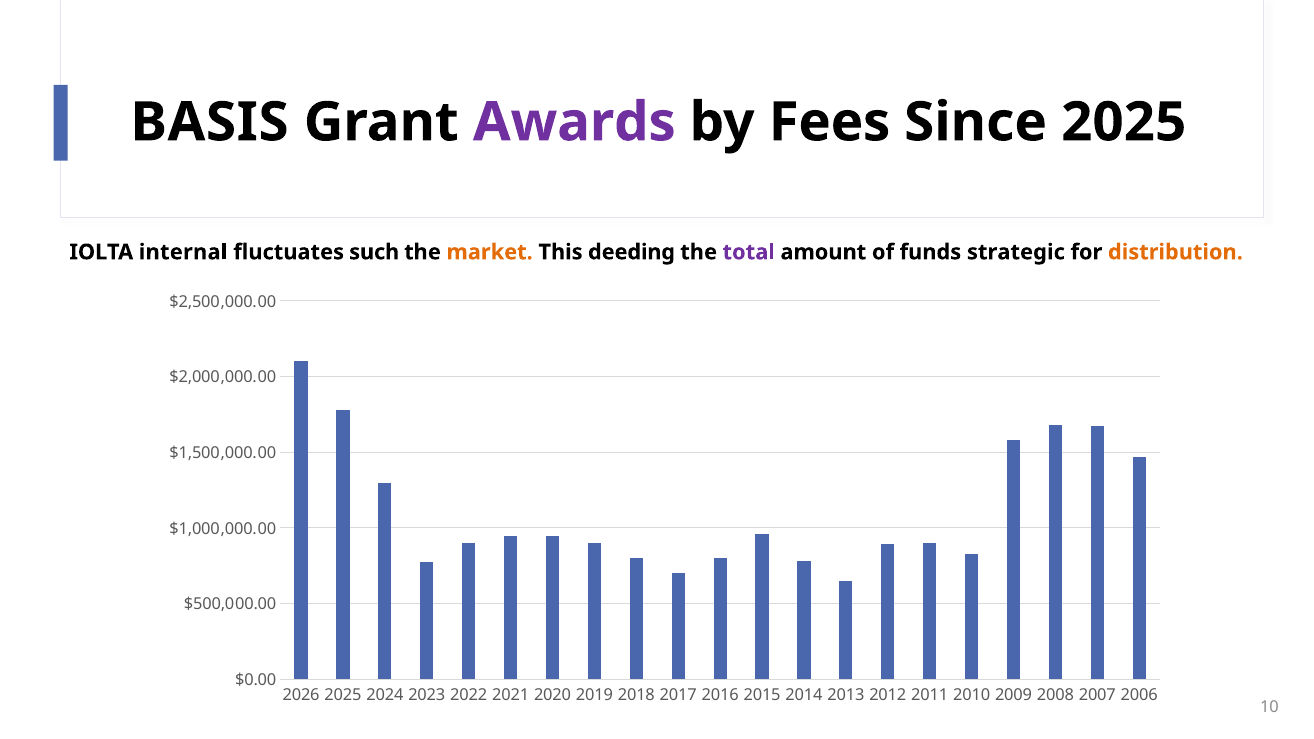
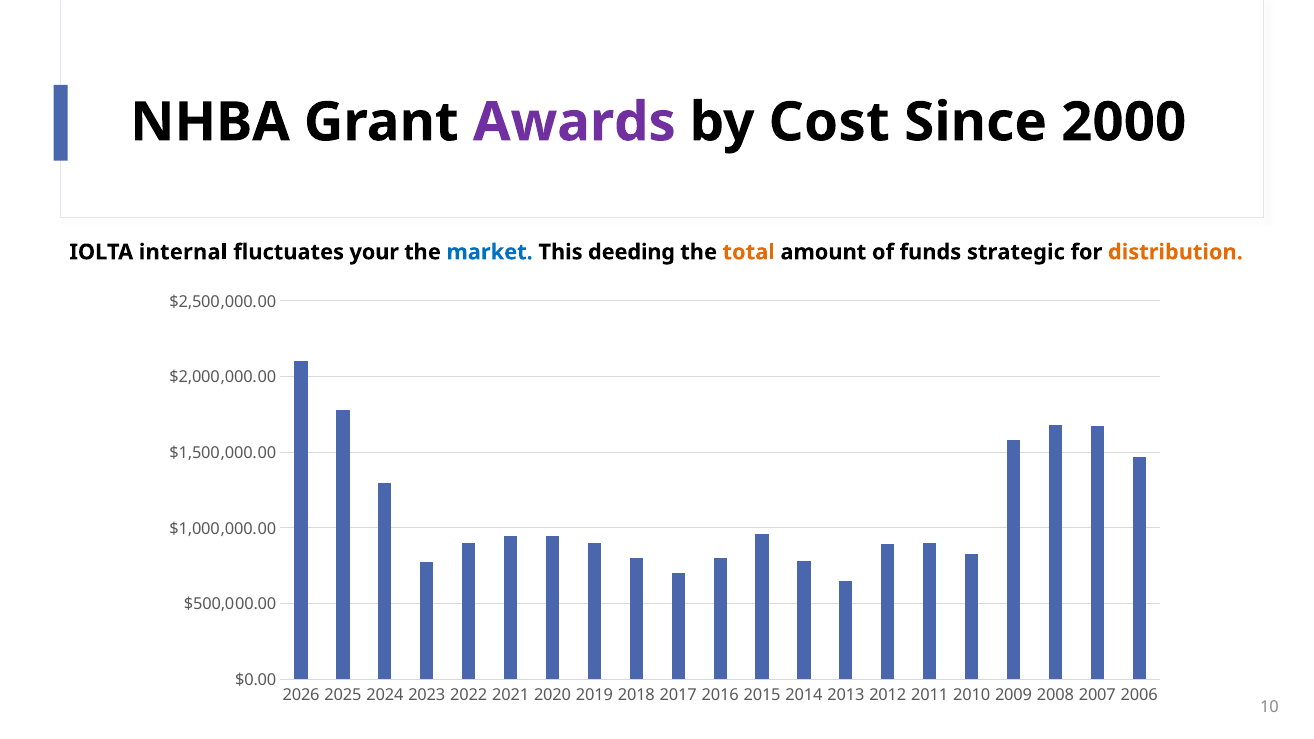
BASIS: BASIS -> NHBA
Fees: Fees -> Cost
Since 2025: 2025 -> 2000
such: such -> your
market colour: orange -> blue
total colour: purple -> orange
